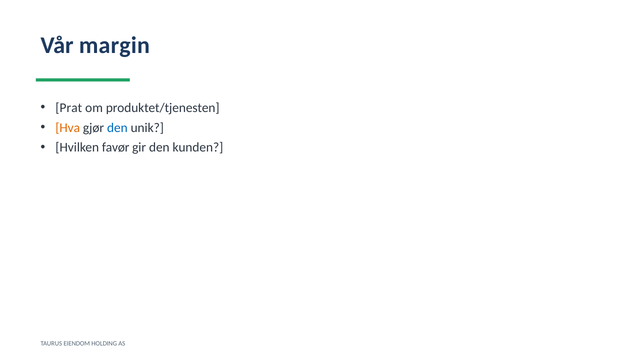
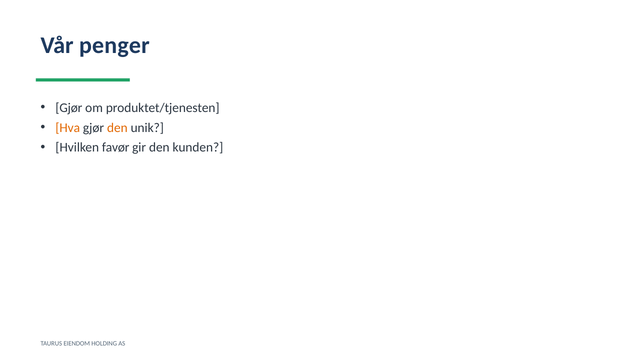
margin: margin -> penger
Prat at (69, 108): Prat -> Gjør
den at (117, 128) colour: blue -> orange
